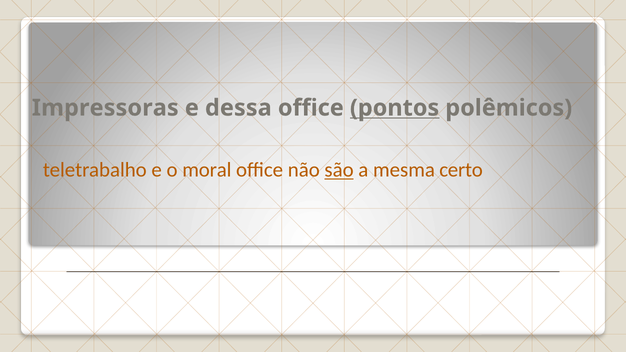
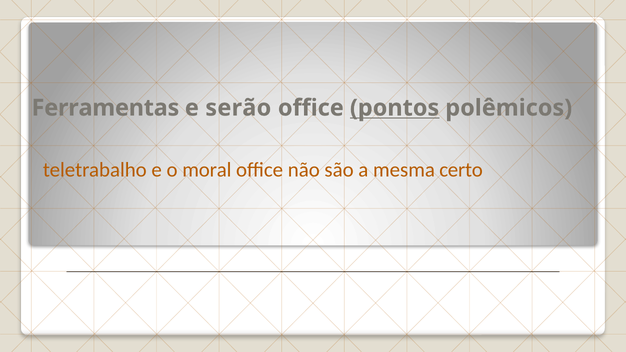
Impressoras: Impressoras -> Ferramentas
dessa: dessa -> serão
são underline: present -> none
